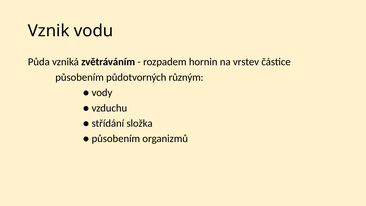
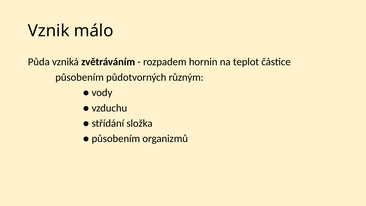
vodu: vodu -> málo
vrstev: vrstev -> teplot
